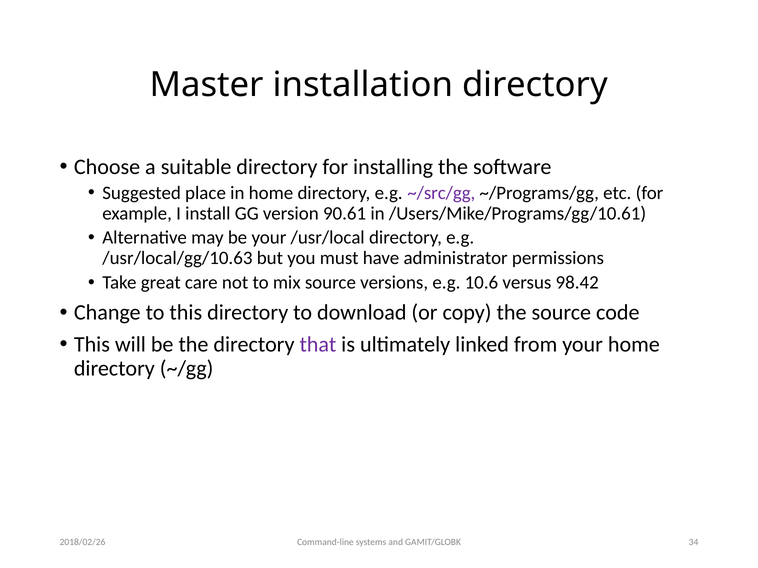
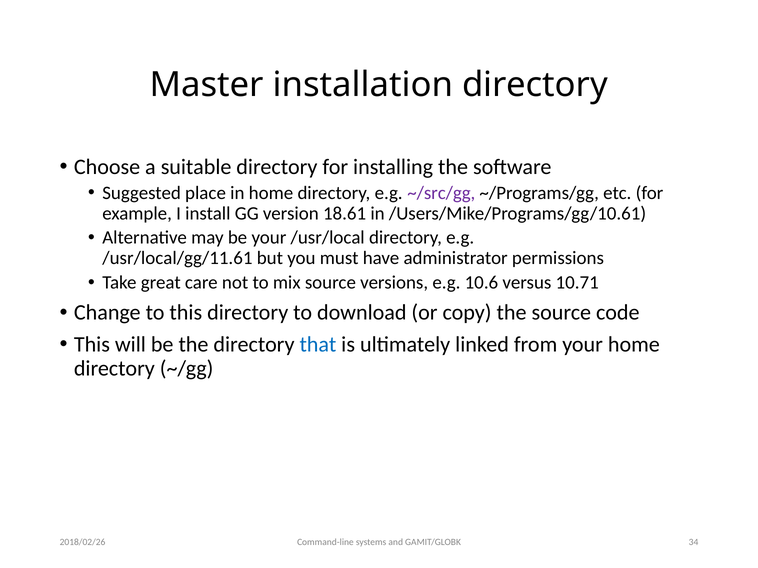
90.61: 90.61 -> 18.61
/usr/local/gg/10.63: /usr/local/gg/10.63 -> /usr/local/gg/11.61
98.42: 98.42 -> 10.71
that colour: purple -> blue
